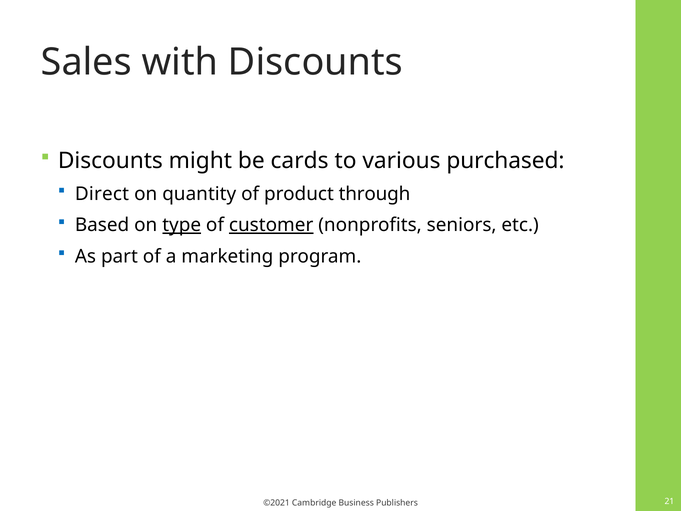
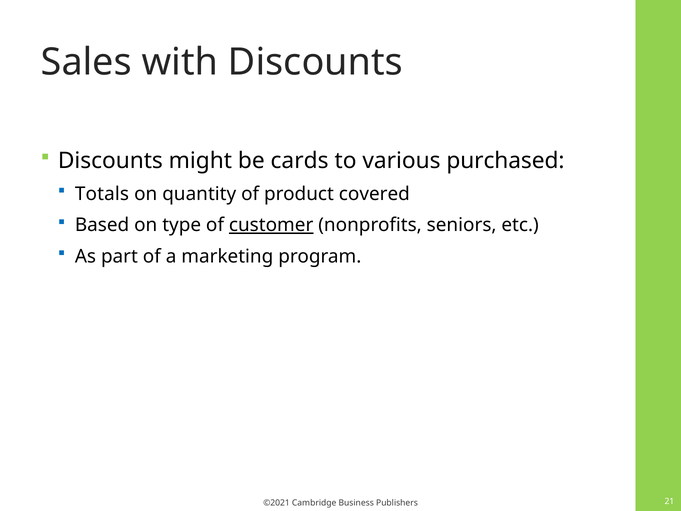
Direct: Direct -> Totals
through: through -> covered
type underline: present -> none
